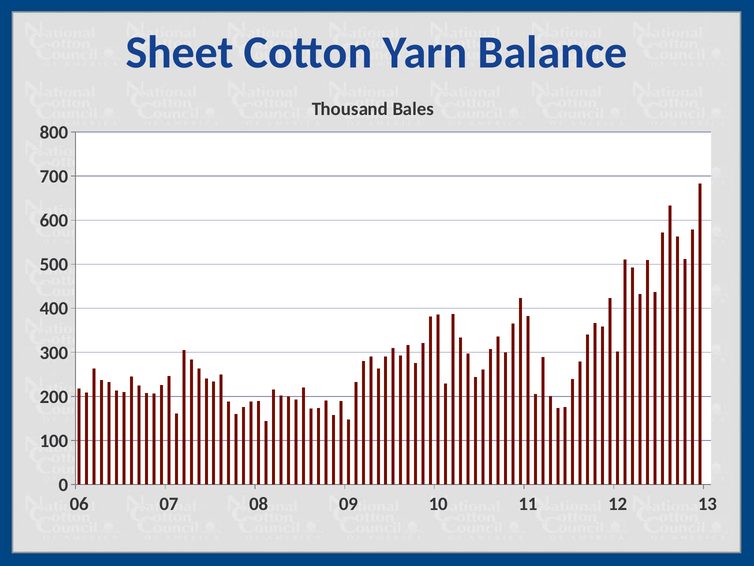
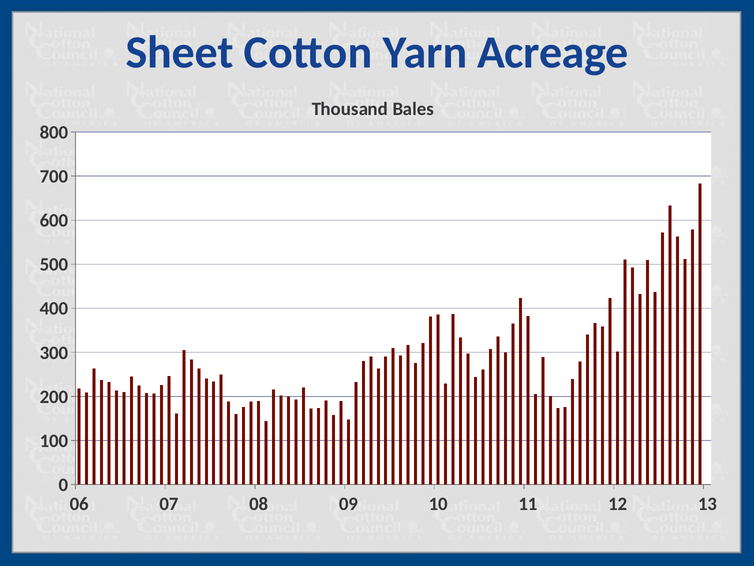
Balance: Balance -> Acreage
